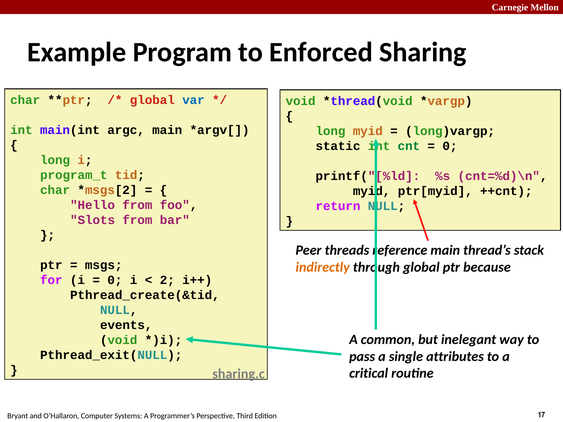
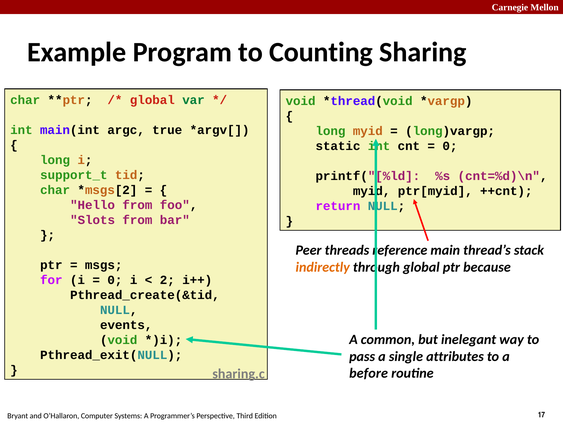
Enforced: Enforced -> Counting
var colour: blue -> green
argc main: main -> true
cnt colour: green -> black
program_t: program_t -> support_t
critical: critical -> before
